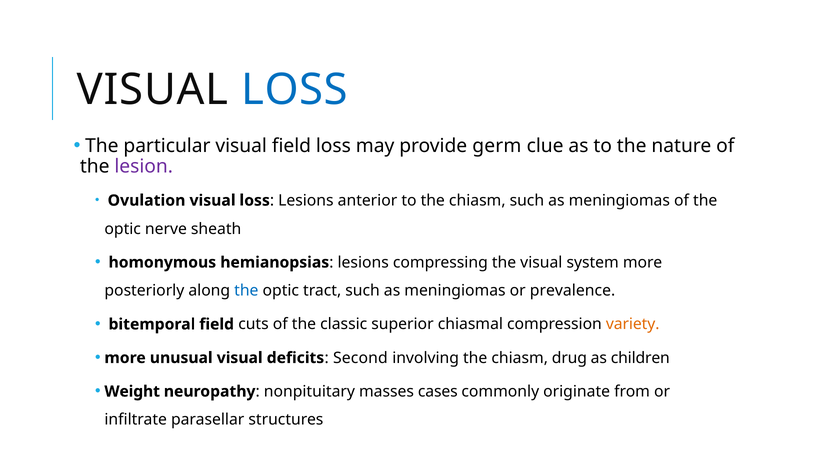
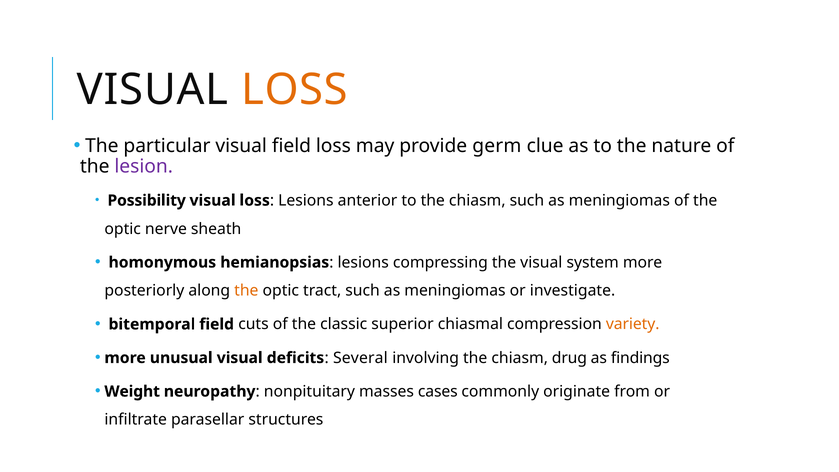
LOSS at (294, 90) colour: blue -> orange
Ovulation: Ovulation -> Possibility
the at (246, 291) colour: blue -> orange
prevalence: prevalence -> investigate
Second: Second -> Several
children: children -> findings
